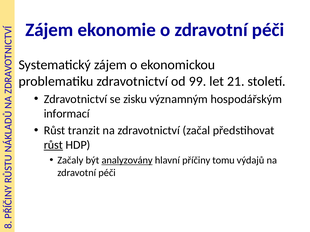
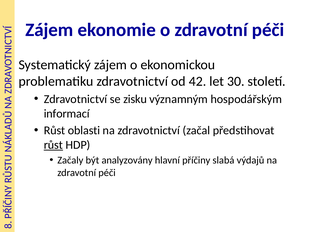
99: 99 -> 42
21: 21 -> 30
tranzit: tranzit -> oblasti
analyzovány underline: present -> none
tomu: tomu -> slabá
